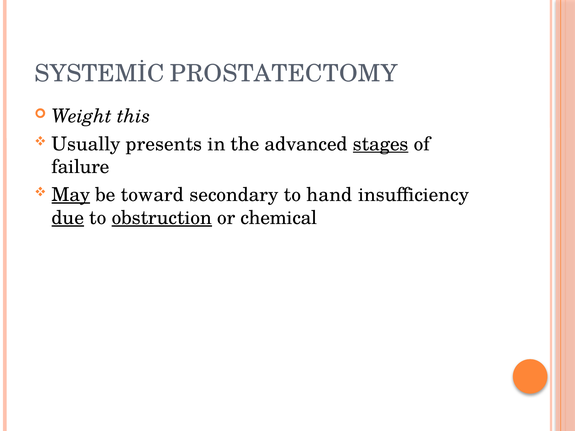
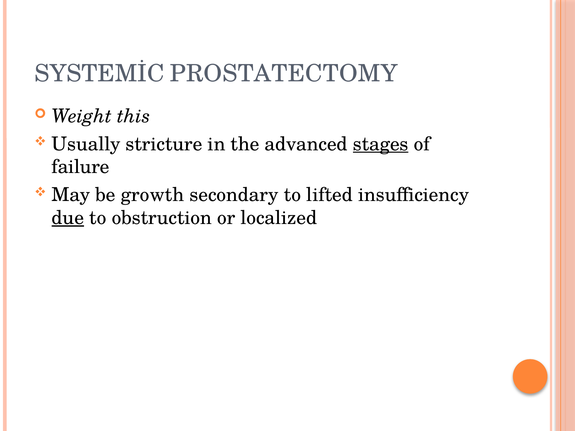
presents: presents -> stricture
May underline: present -> none
toward: toward -> growth
hand: hand -> lifted
obstruction underline: present -> none
chemical: chemical -> localized
